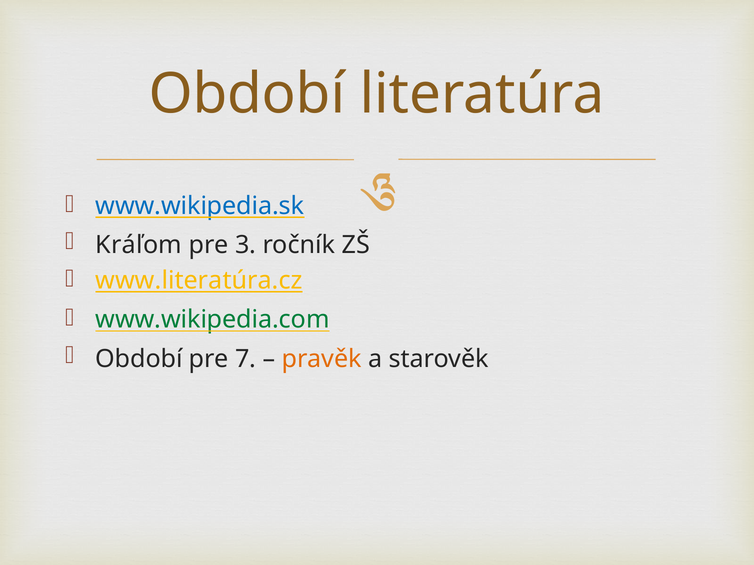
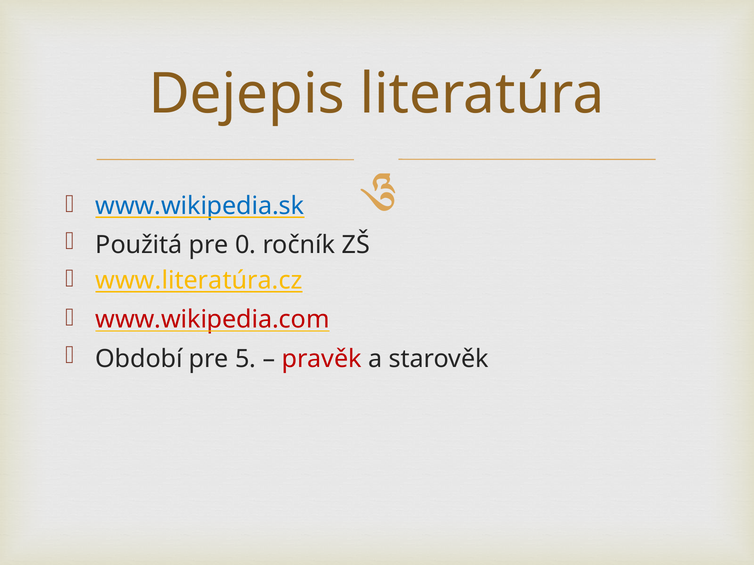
Období at (247, 94): Období -> Dejepis
Kráľom: Kráľom -> Použitá
3: 3 -> 0
www.wikipedia.com colour: green -> red
7: 7 -> 5
pravěk colour: orange -> red
